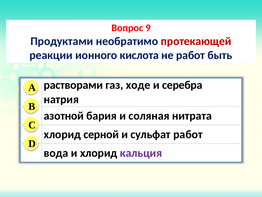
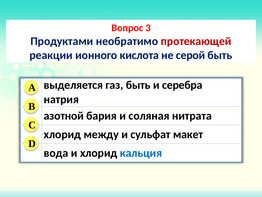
9: 9 -> 3
не работ: работ -> серой
растворами: растворами -> выделяется
газ ходе: ходе -> быть
серной: серной -> между
сульфат работ: работ -> макет
кальция colour: purple -> blue
